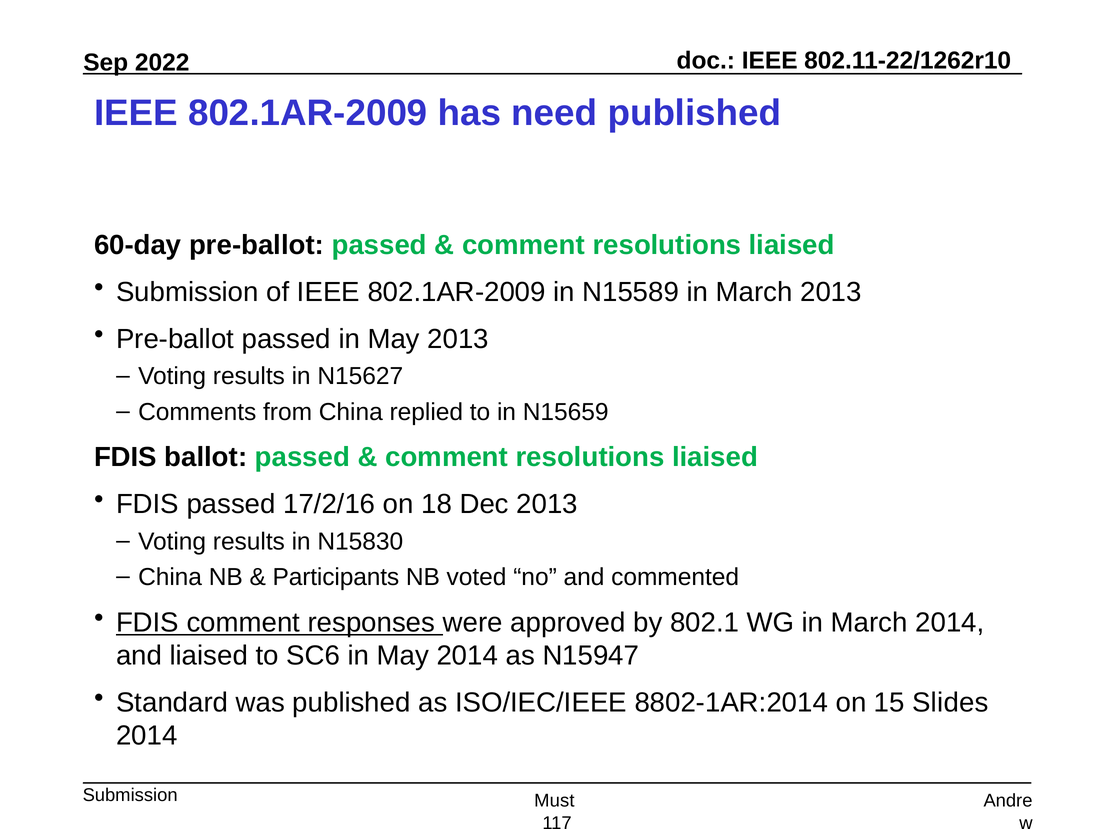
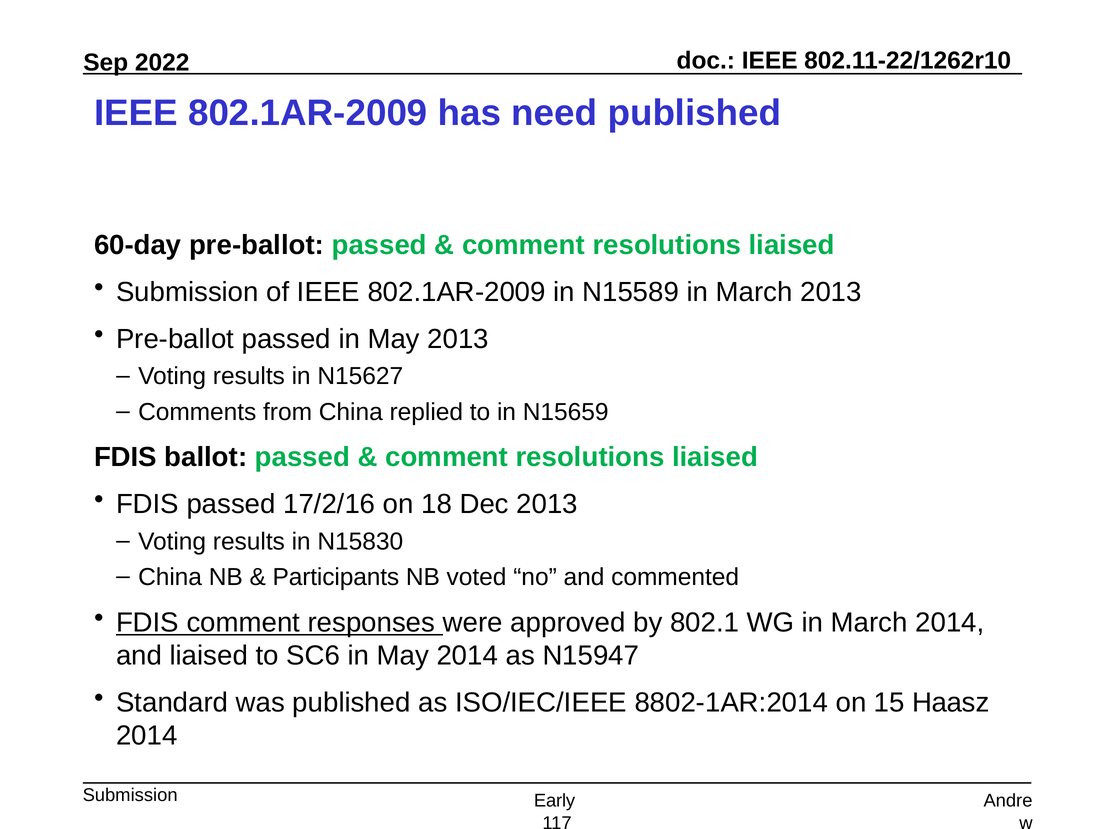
Slides: Slides -> Haasz
Must: Must -> Early
